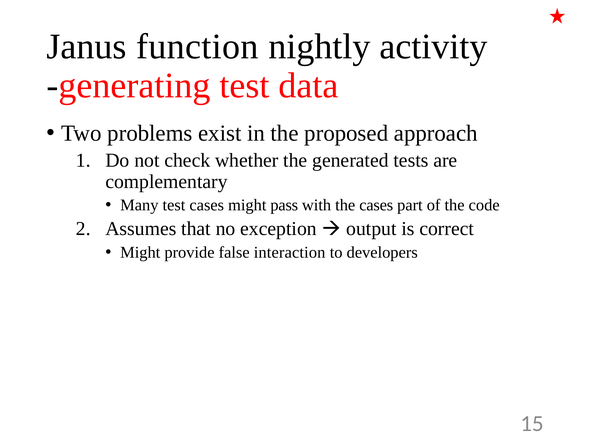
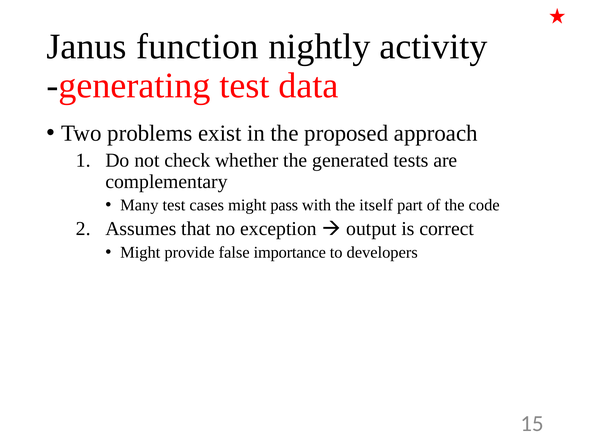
the cases: cases -> itself
interaction: interaction -> importance
